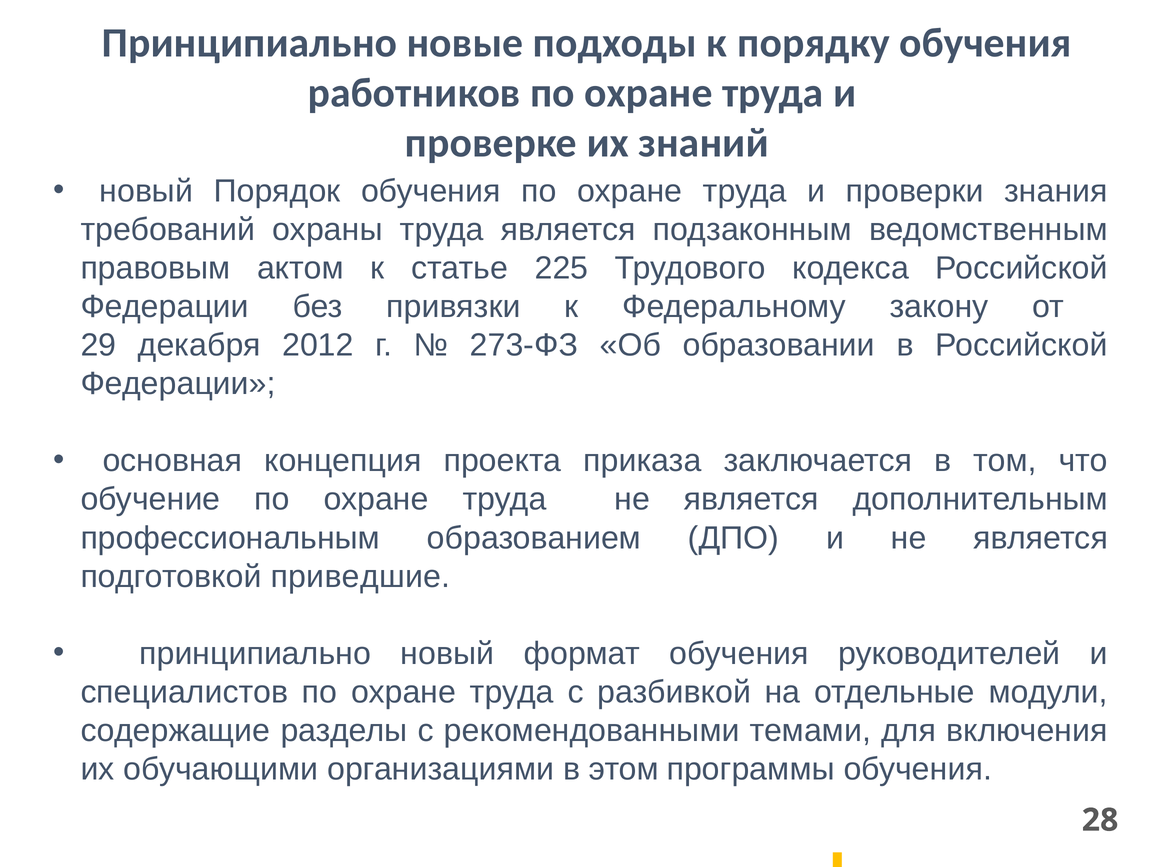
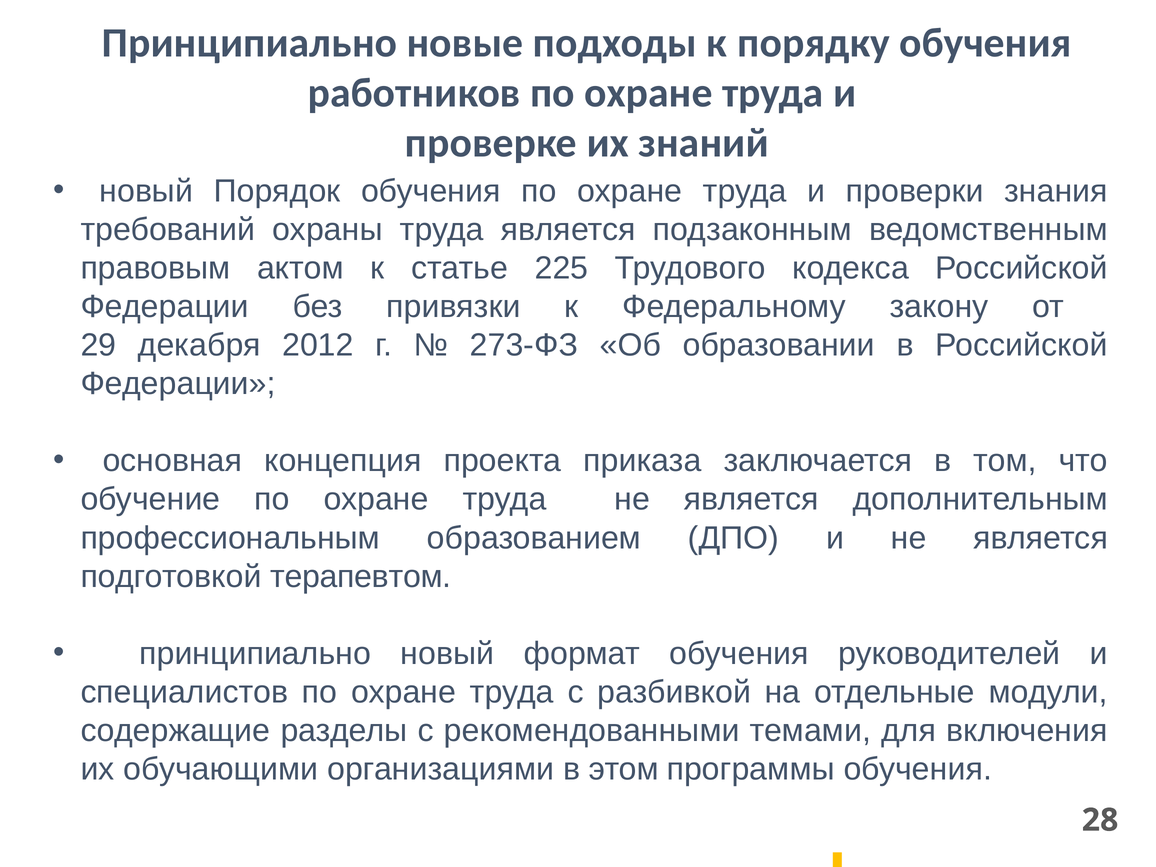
приведшие: приведшие -> терапевтом
